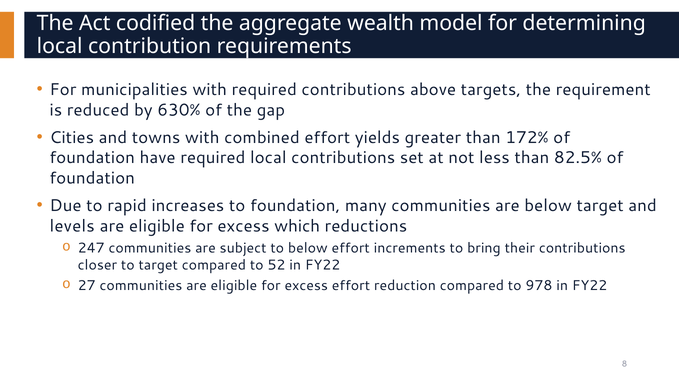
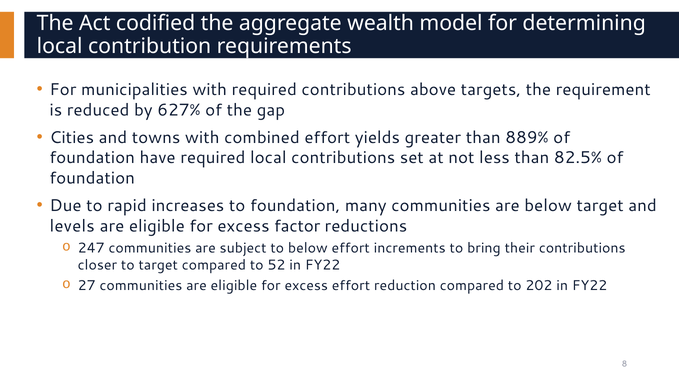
630%: 630% -> 627%
172%: 172% -> 889%
which: which -> factor
978: 978 -> 202
